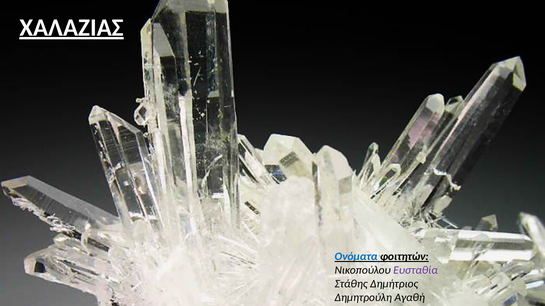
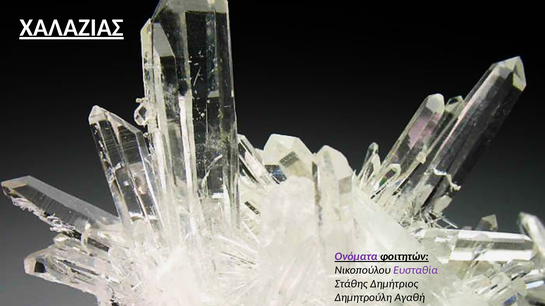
Ονόματα colour: blue -> purple
